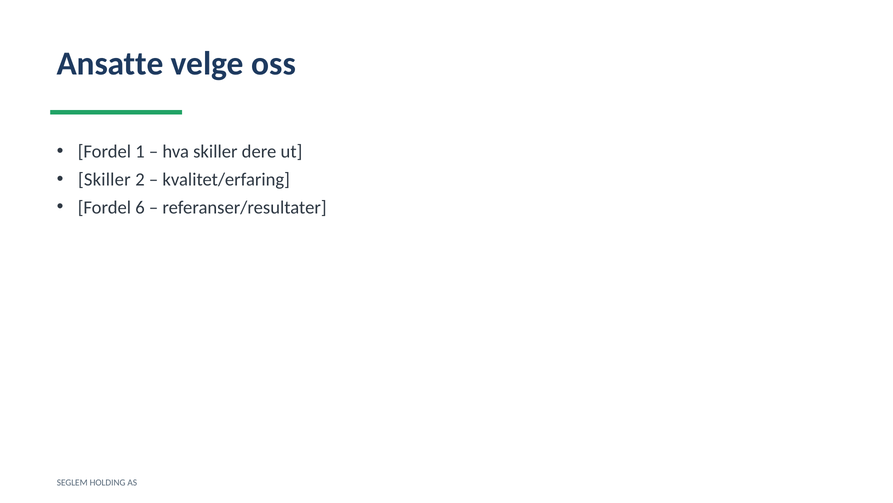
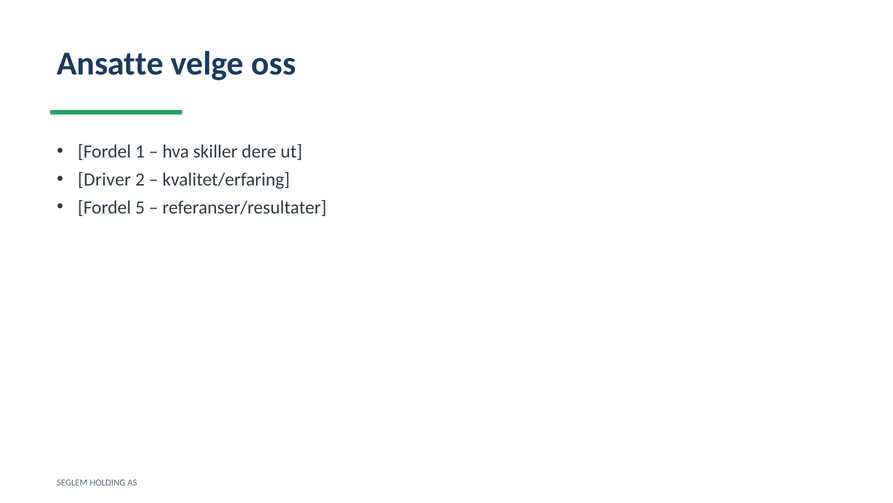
Skiller at (104, 179): Skiller -> Driver
6: 6 -> 5
